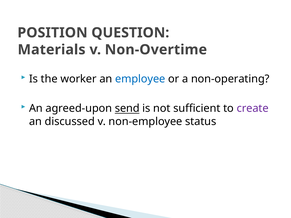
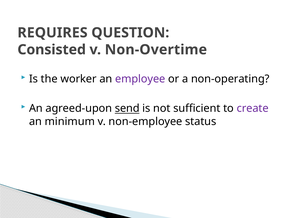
POSITION: POSITION -> REQUIRES
Materials: Materials -> Consisted
employee colour: blue -> purple
discussed: discussed -> minimum
